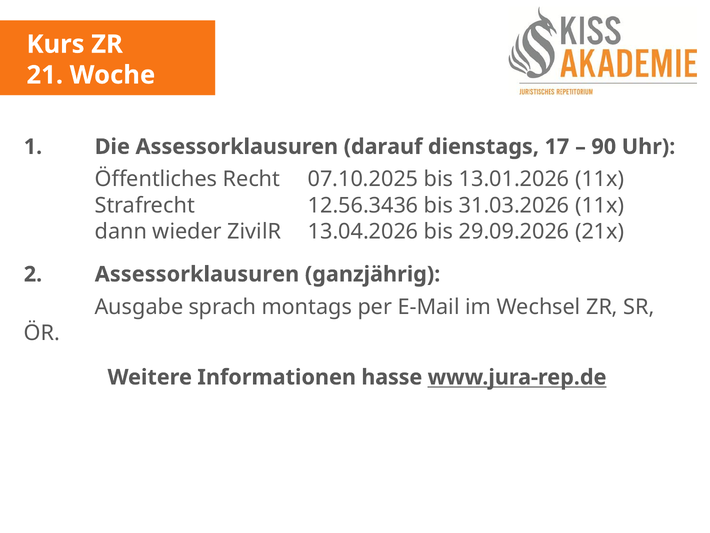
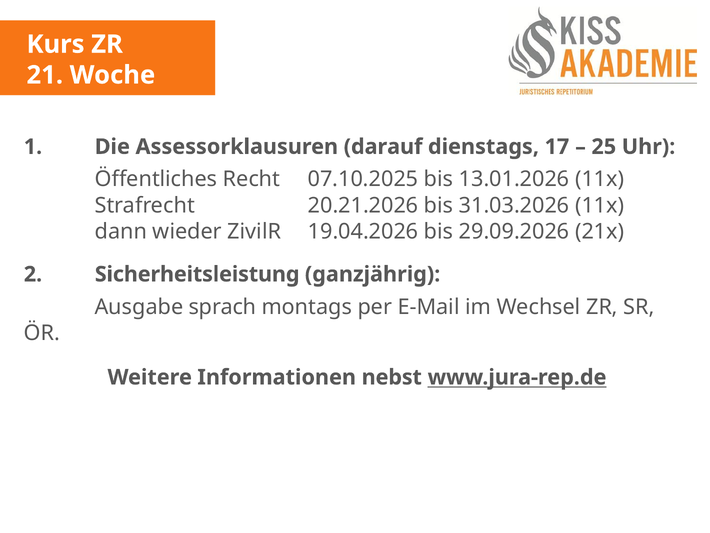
90: 90 -> 25
12.56.3436: 12.56.3436 -> 20.21.2026
13.04.2026: 13.04.2026 -> 19.04.2026
2 Assessorklausuren: Assessorklausuren -> Sicherheitsleistung
hasse: hasse -> nebst
